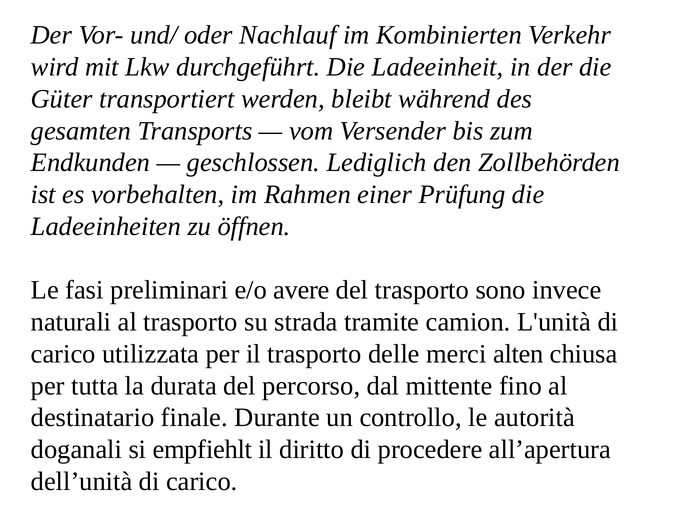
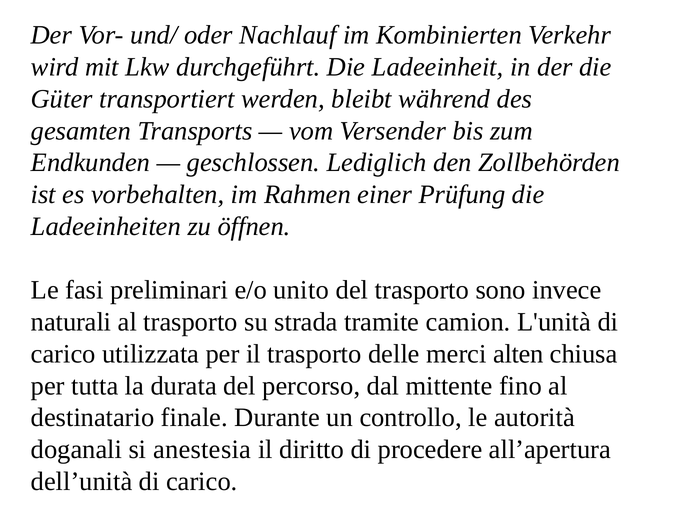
avere: avere -> unito
empfiehlt: empfiehlt -> anestesia
